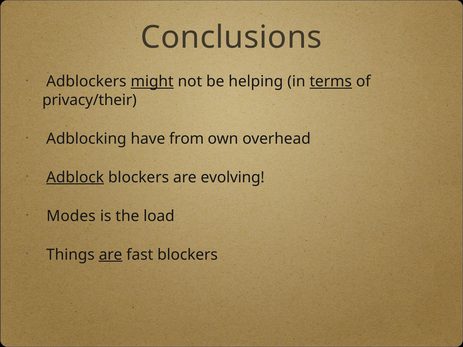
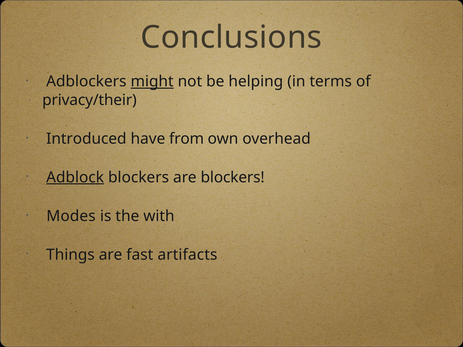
terms underline: present -> none
Adblocking: Adblocking -> Introduced
are evolving: evolving -> blockers
load: load -> with
are at (111, 255) underline: present -> none
fast blockers: blockers -> artifacts
